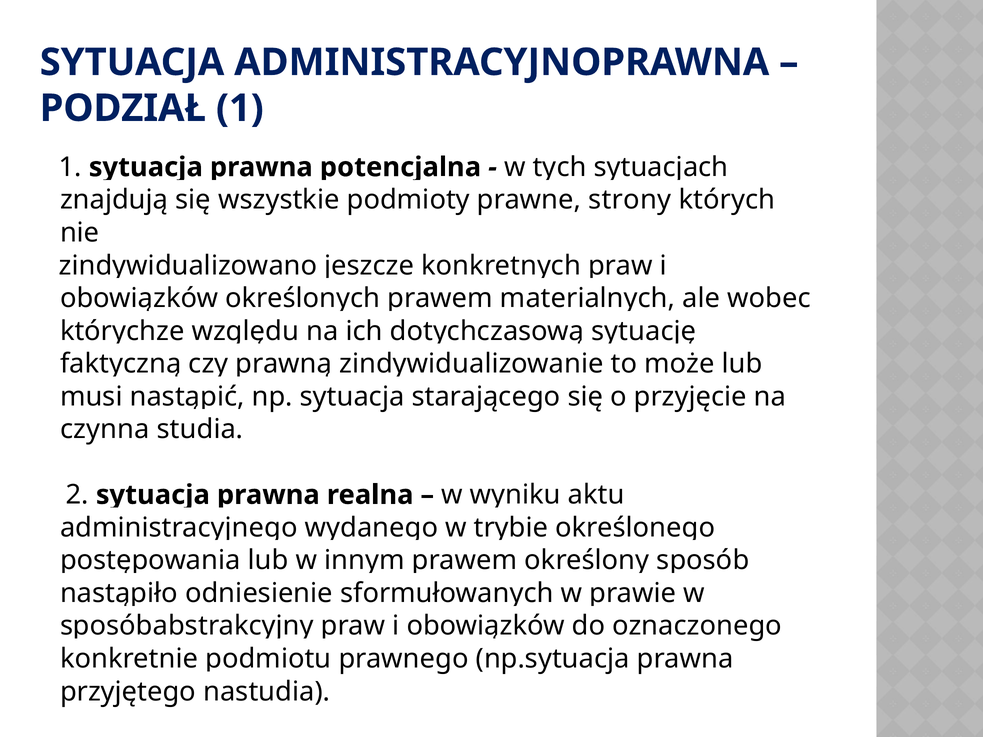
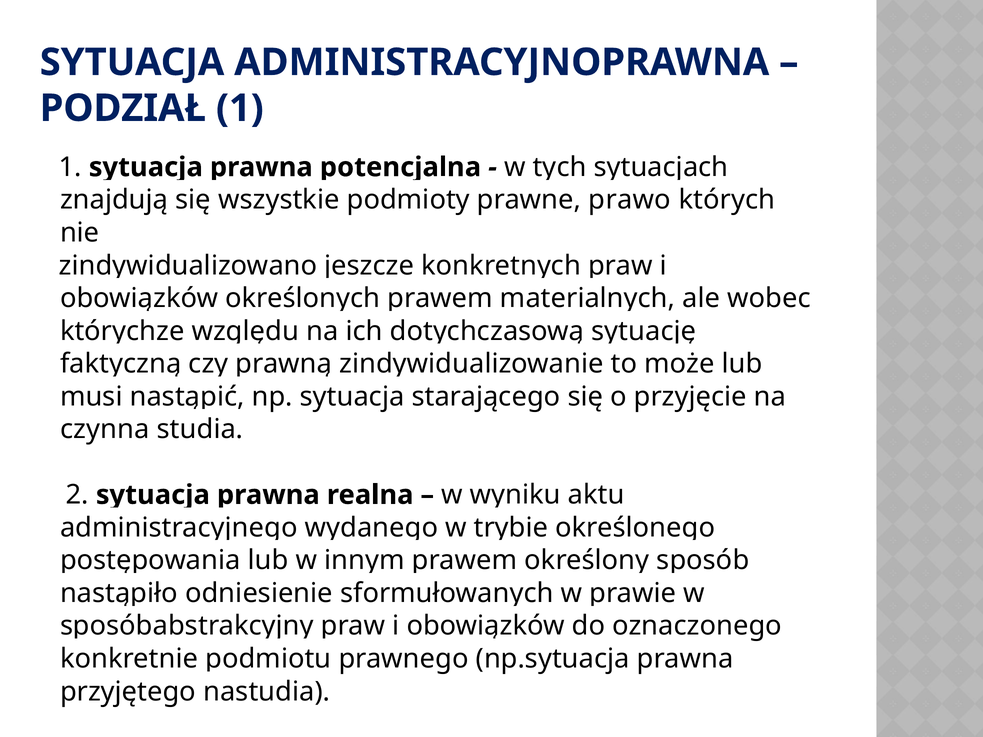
strony: strony -> prawo
